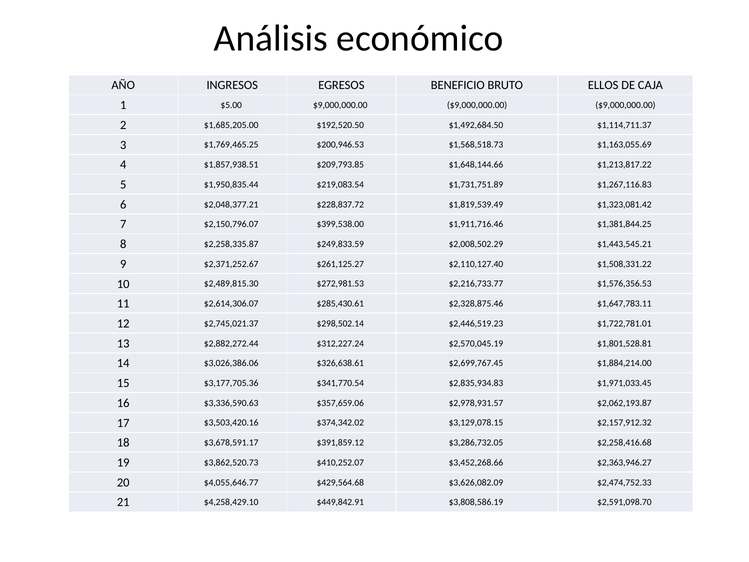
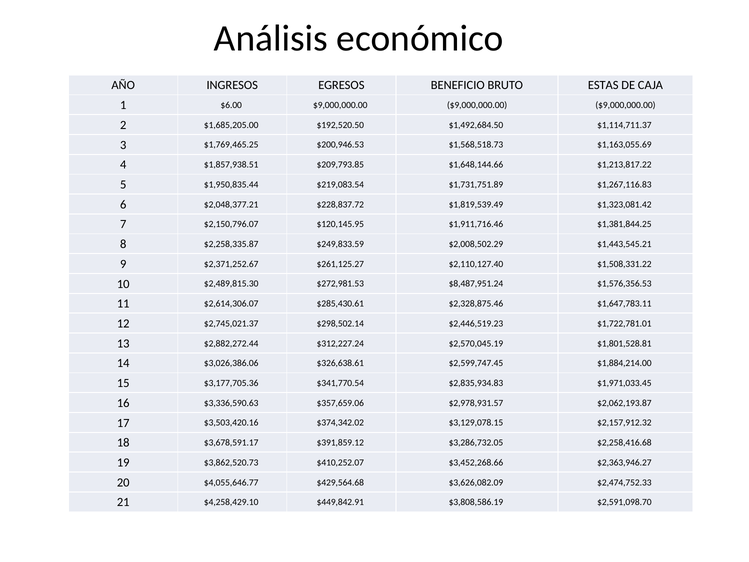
ELLOS: ELLOS -> ESTAS
$5.00: $5.00 -> $6.00
$399,538.00: $399,538.00 -> $120,145.95
$2,216,733.77: $2,216,733.77 -> $8,487,951.24
$2,699,767.45: $2,699,767.45 -> $2,599,747.45
